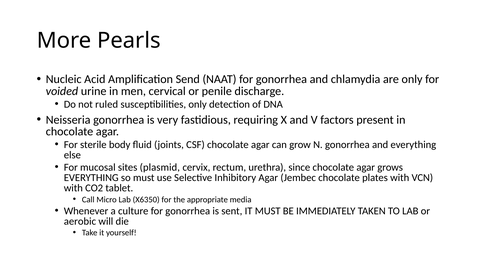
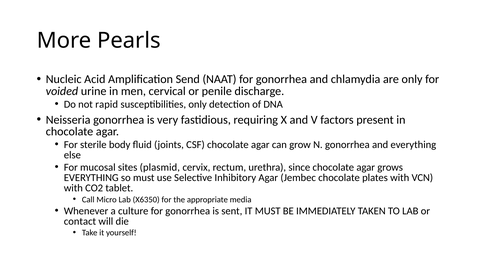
ruled: ruled -> rapid
aerobic: aerobic -> contact
